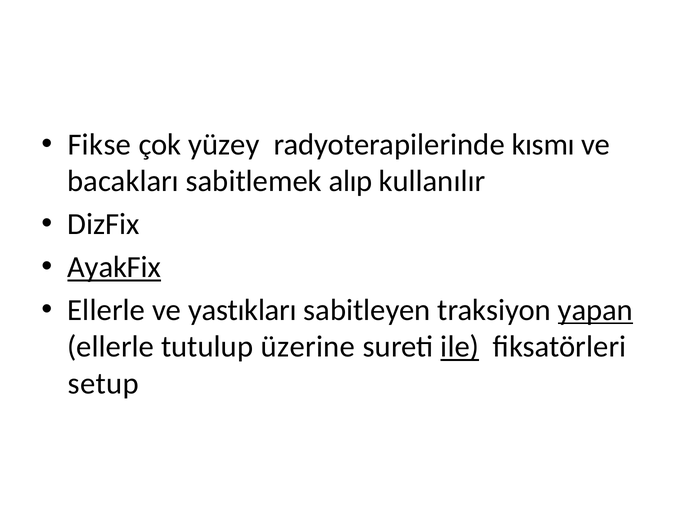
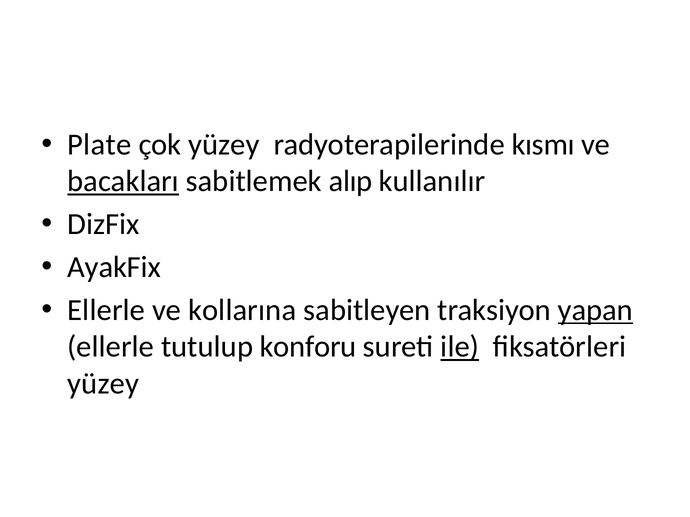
Fikse: Fikse -> Plate
bacakları underline: none -> present
AyakFix underline: present -> none
yastıkları: yastıkları -> kollarına
üzerine: üzerine -> konforu
setup at (103, 384): setup -> yüzey
